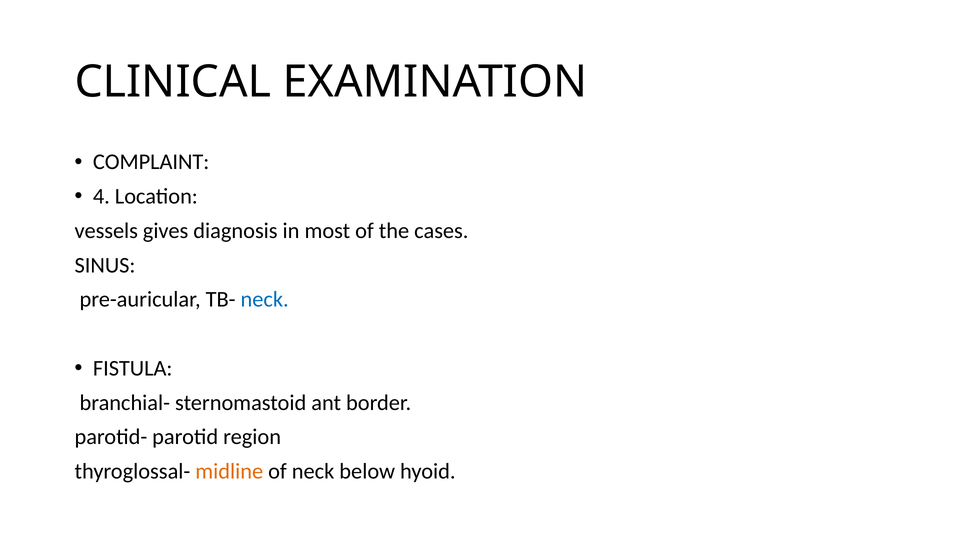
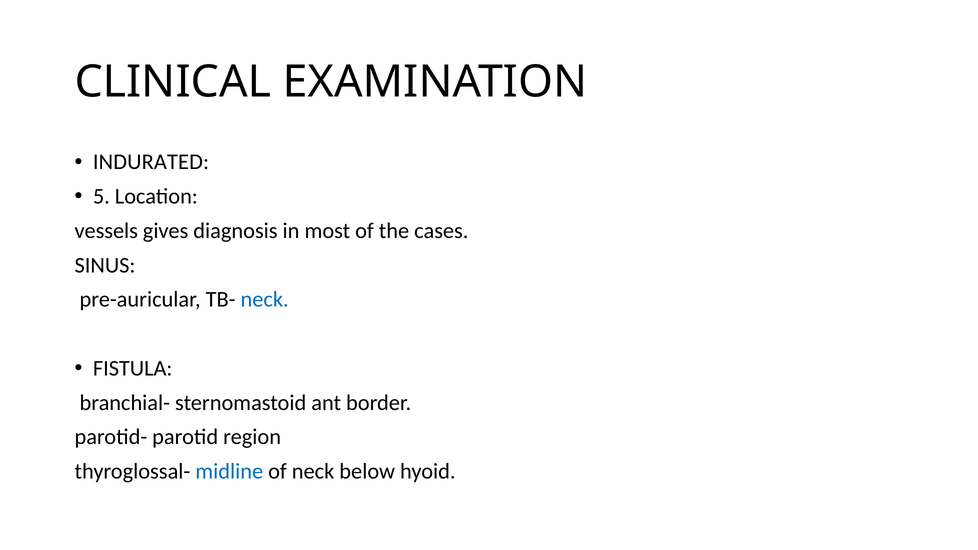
COMPLAINT: COMPLAINT -> INDURATED
4: 4 -> 5
midline colour: orange -> blue
